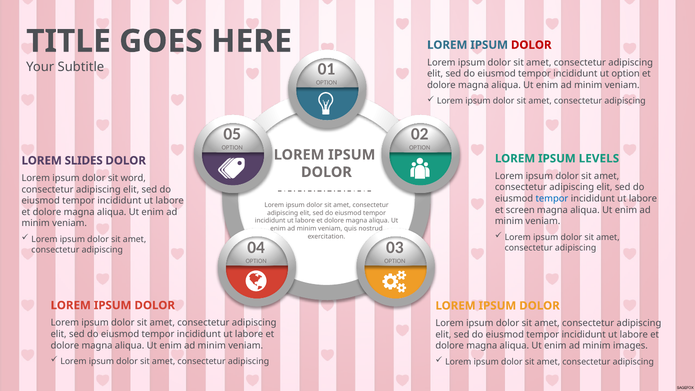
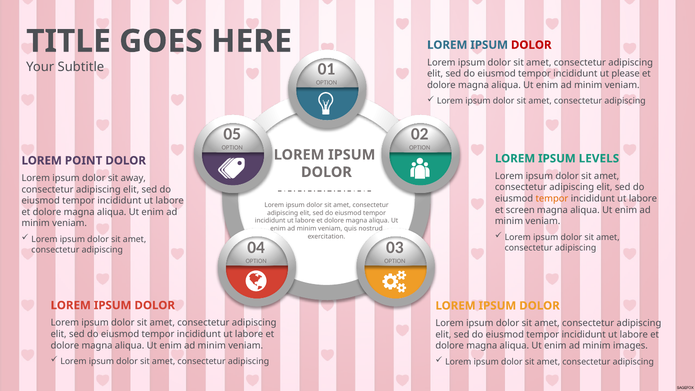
ut option: option -> please
SLIDES: SLIDES -> POINT
word: word -> away
tempor at (552, 199) colour: blue -> orange
